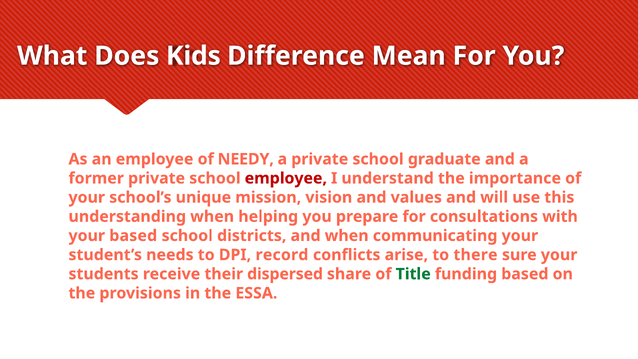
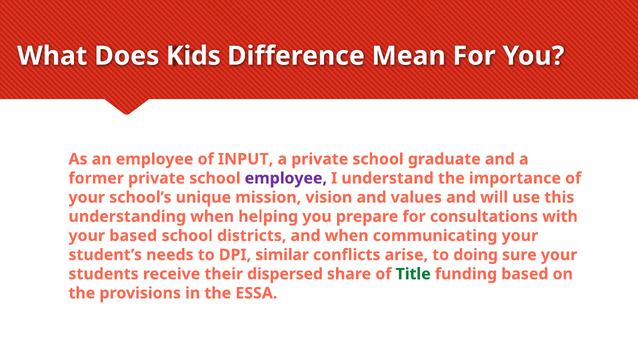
NEEDY: NEEDY -> INPUT
employee at (286, 178) colour: red -> purple
record: record -> similar
there: there -> doing
